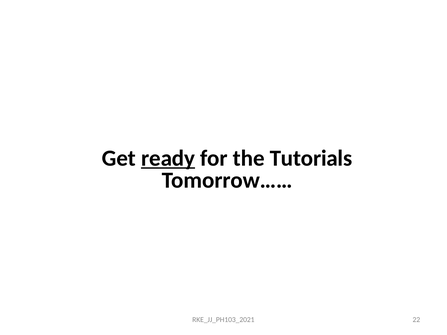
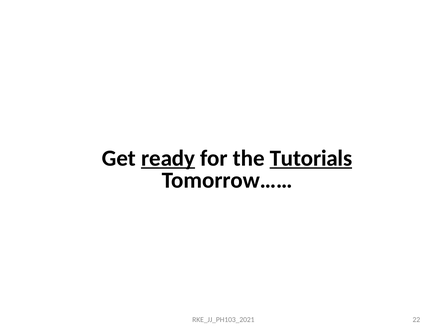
Tutorials underline: none -> present
